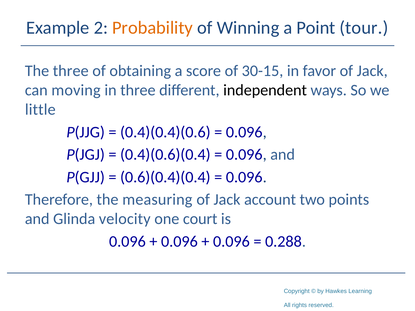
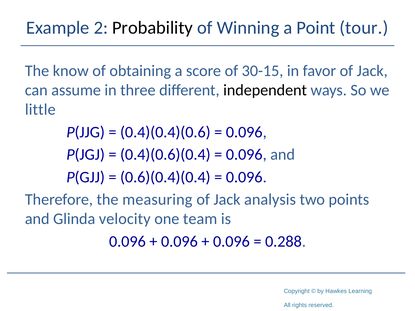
Probability colour: orange -> black
The three: three -> know
moving: moving -> assume
account: account -> analysis
court: court -> team
